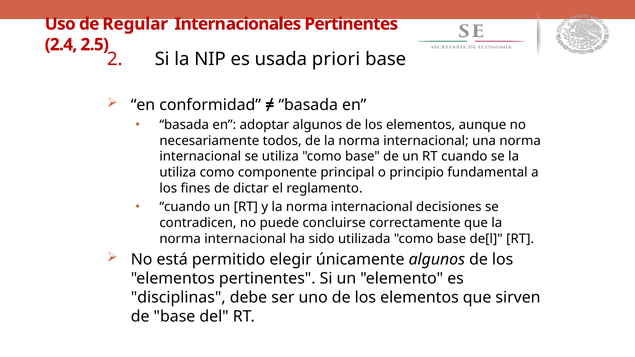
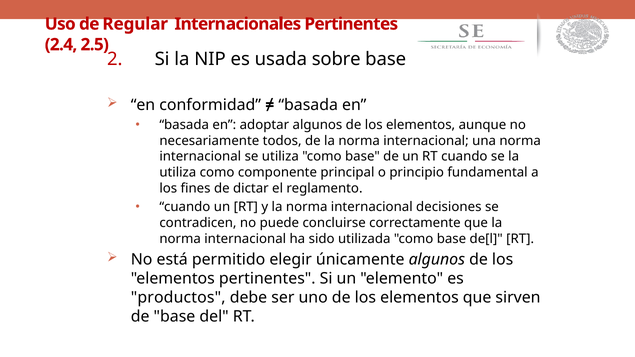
priori: priori -> sobre
disciplinas: disciplinas -> productos
